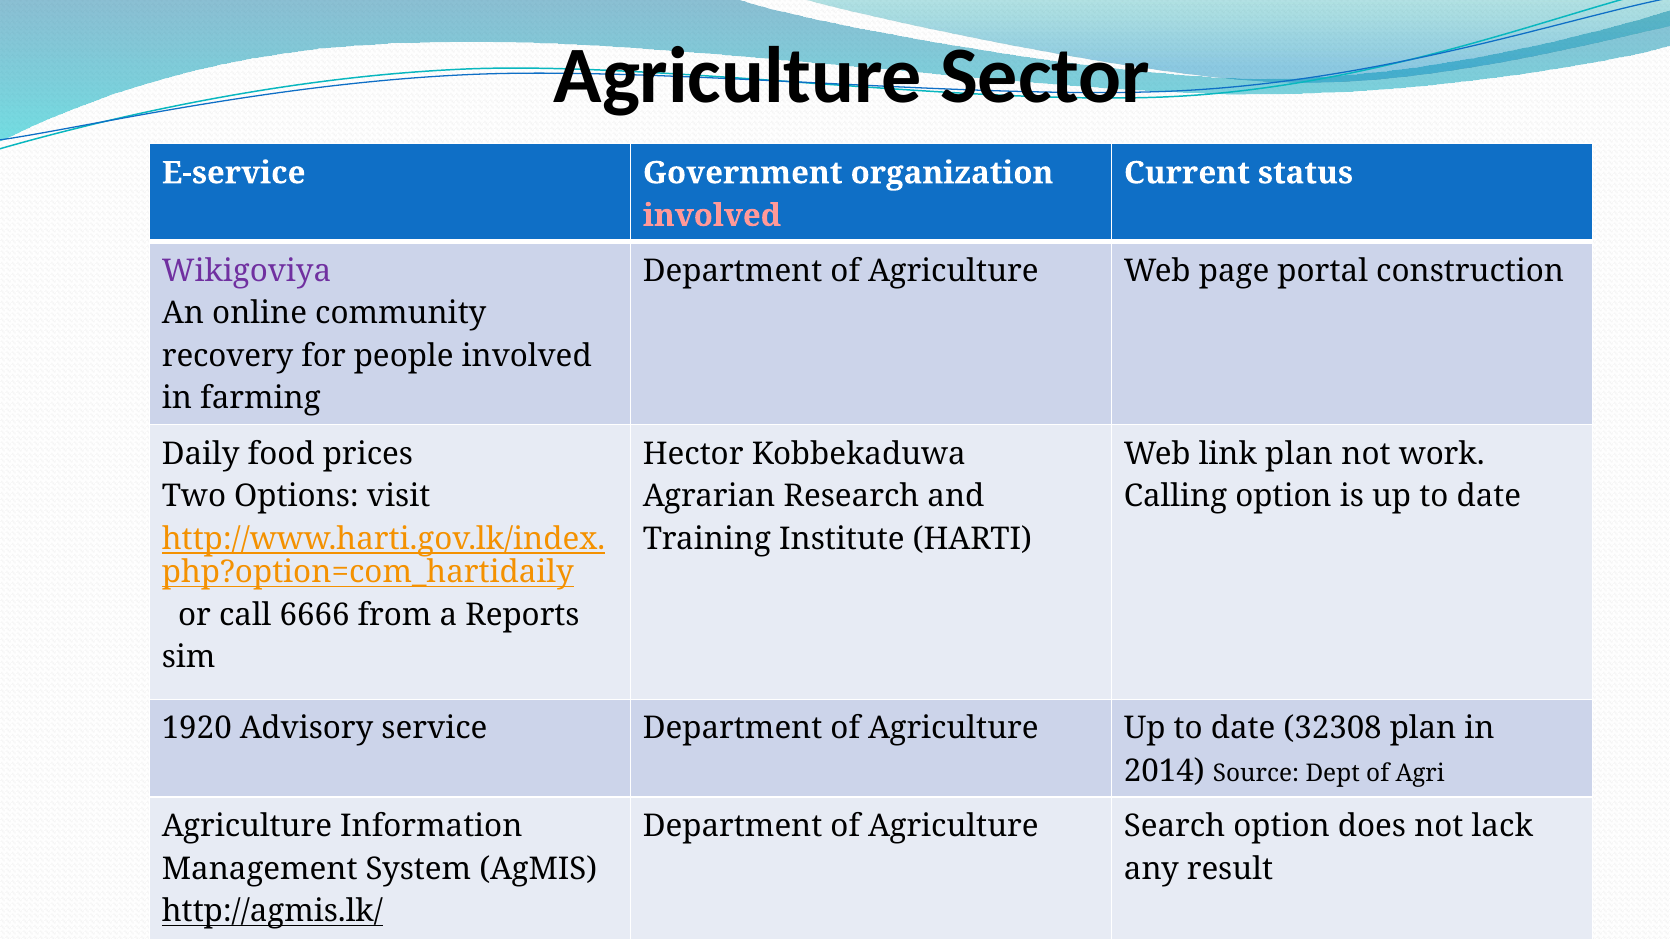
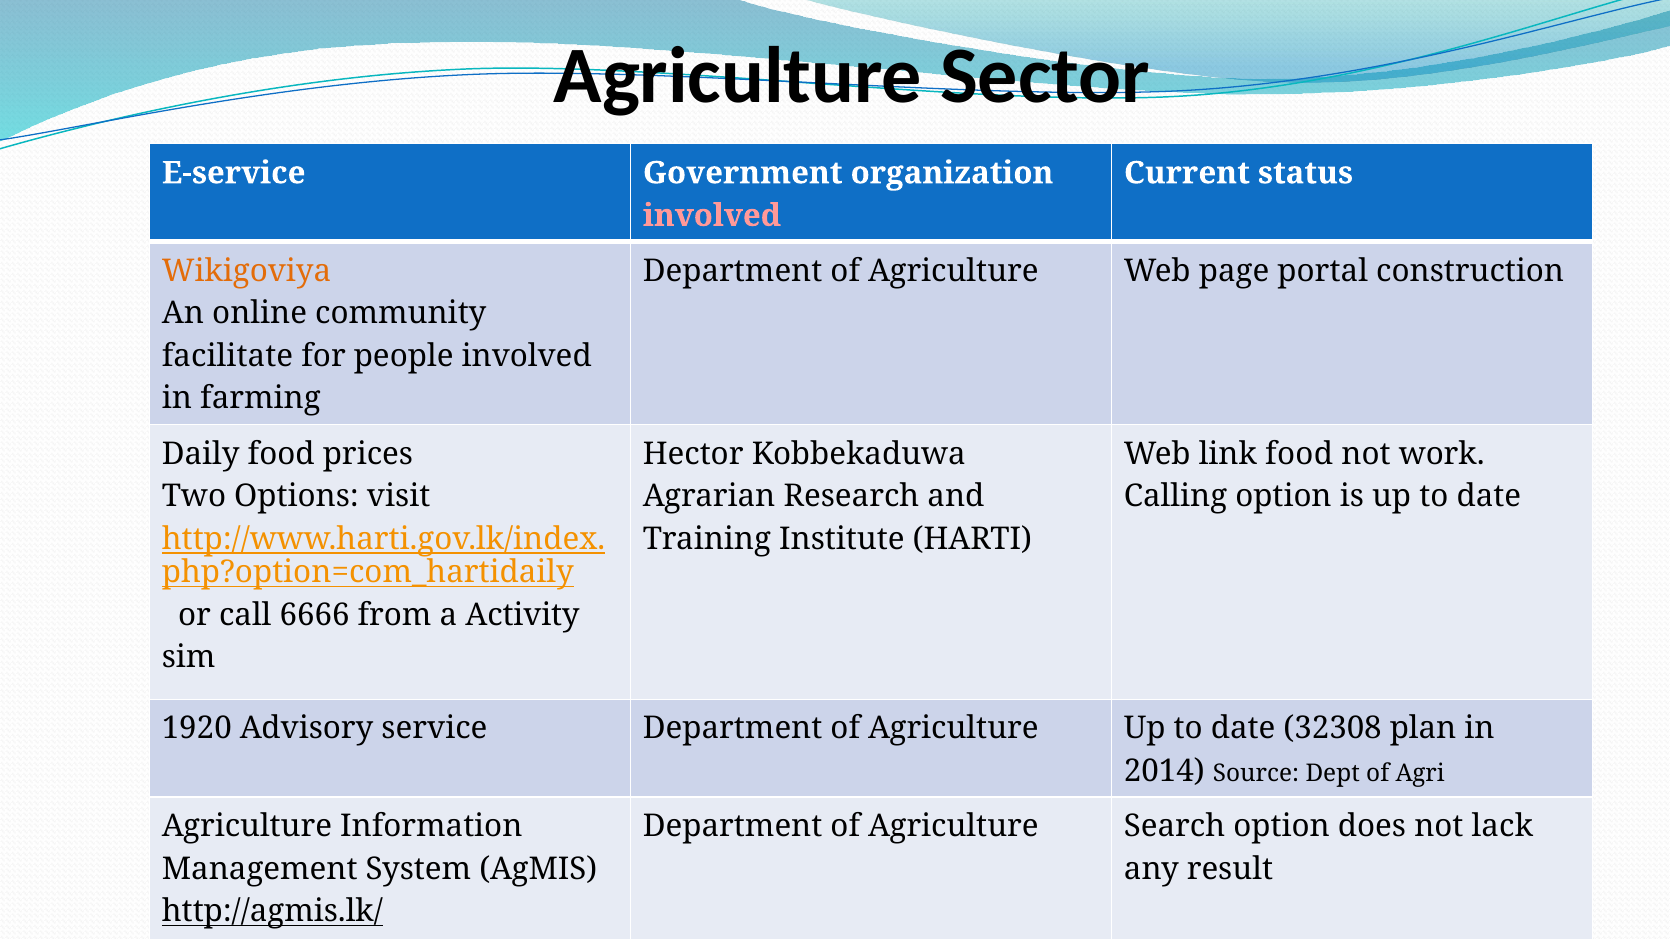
Wikigoviya colour: purple -> orange
recovery: recovery -> facilitate
link plan: plan -> food
Reports: Reports -> Activity
